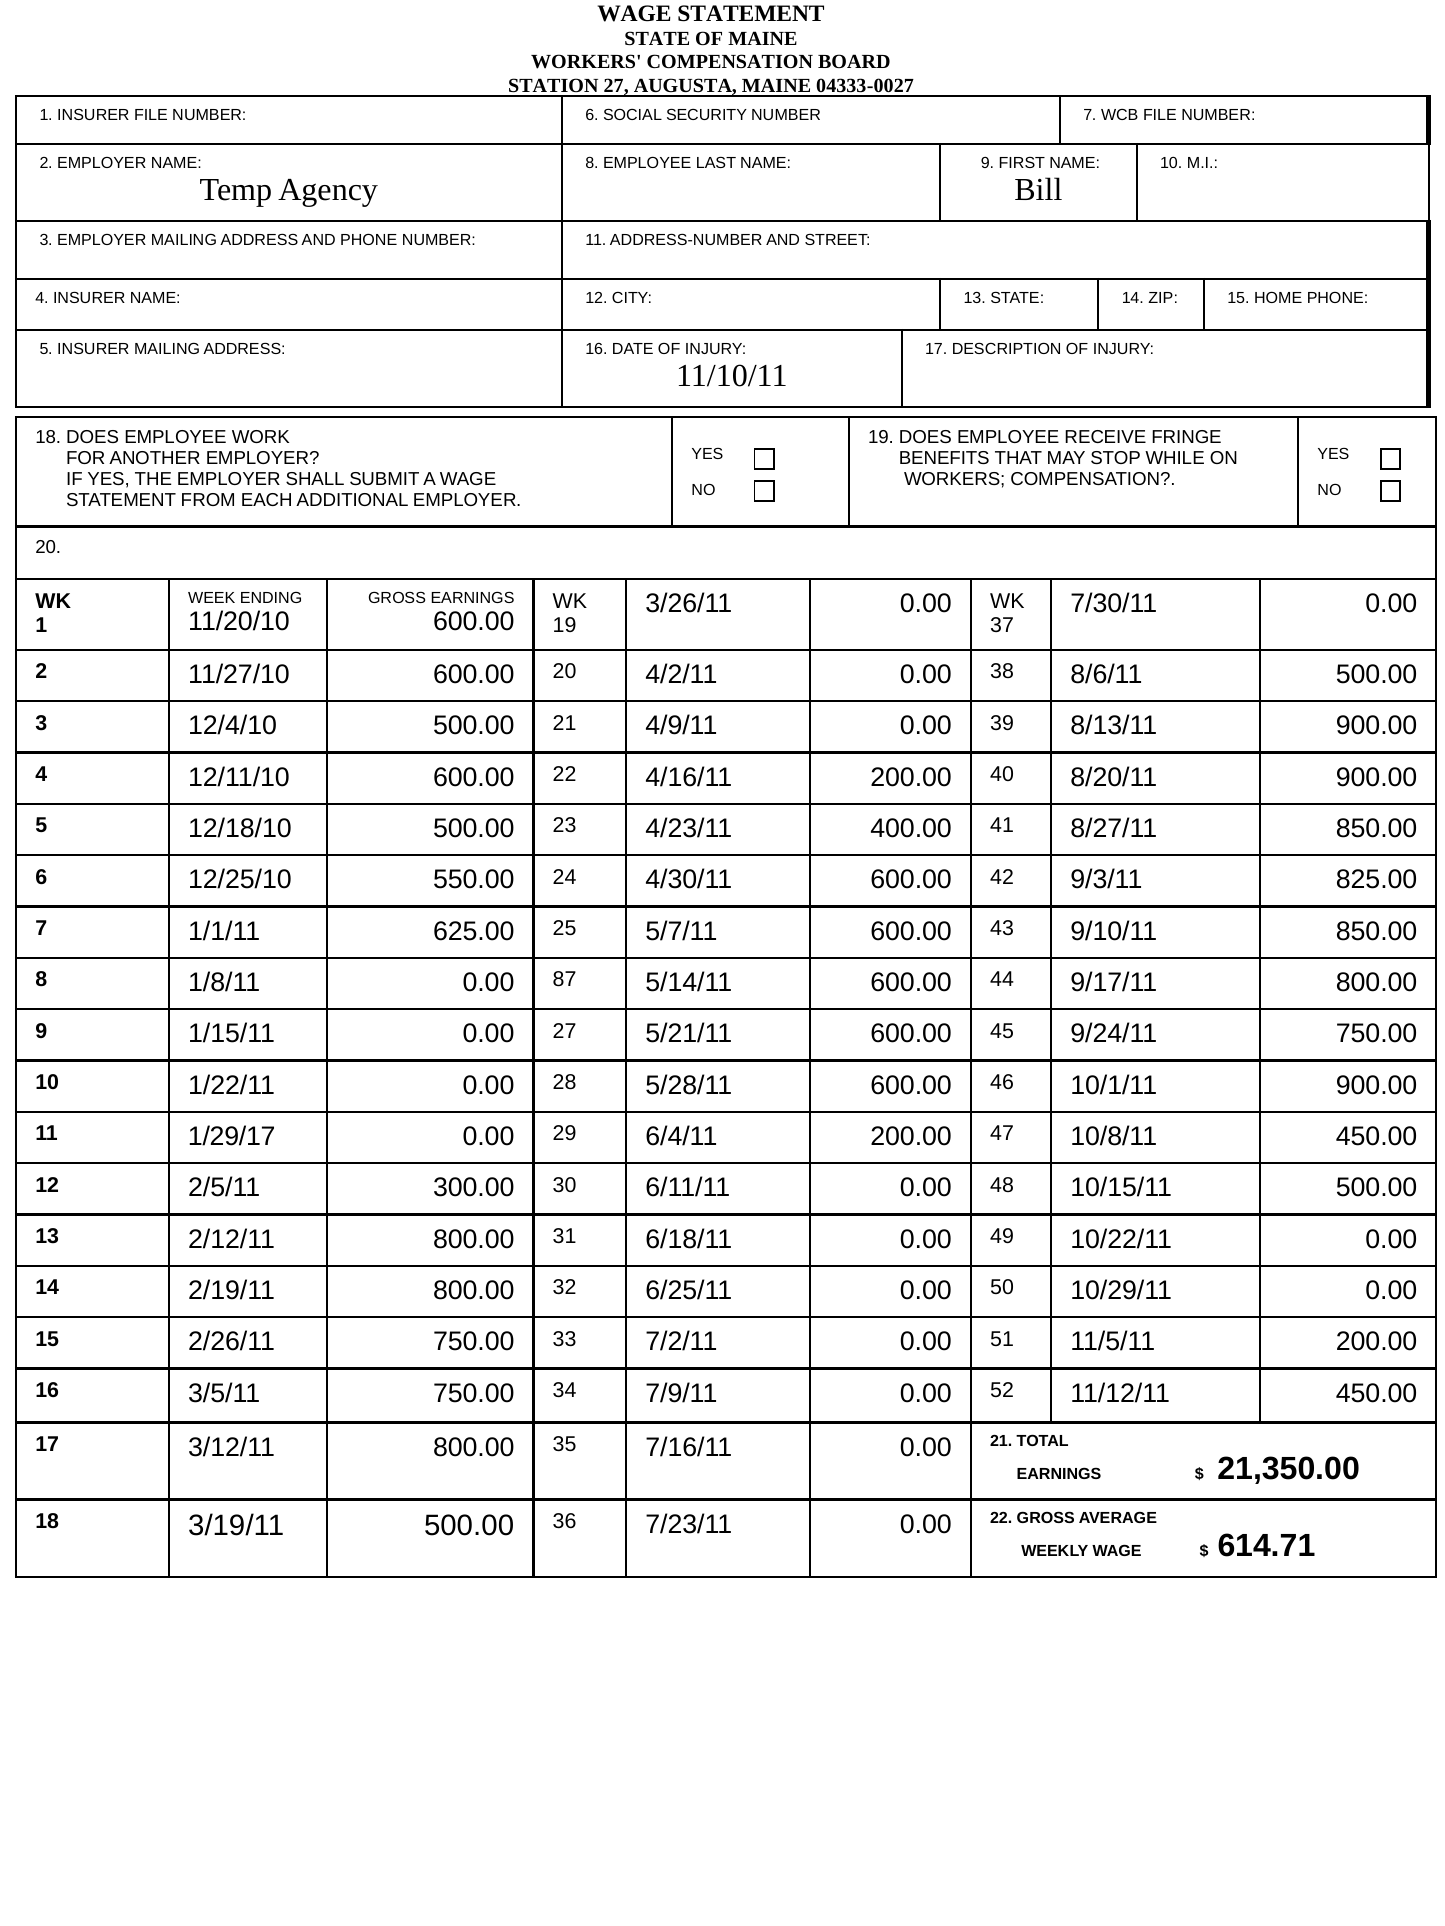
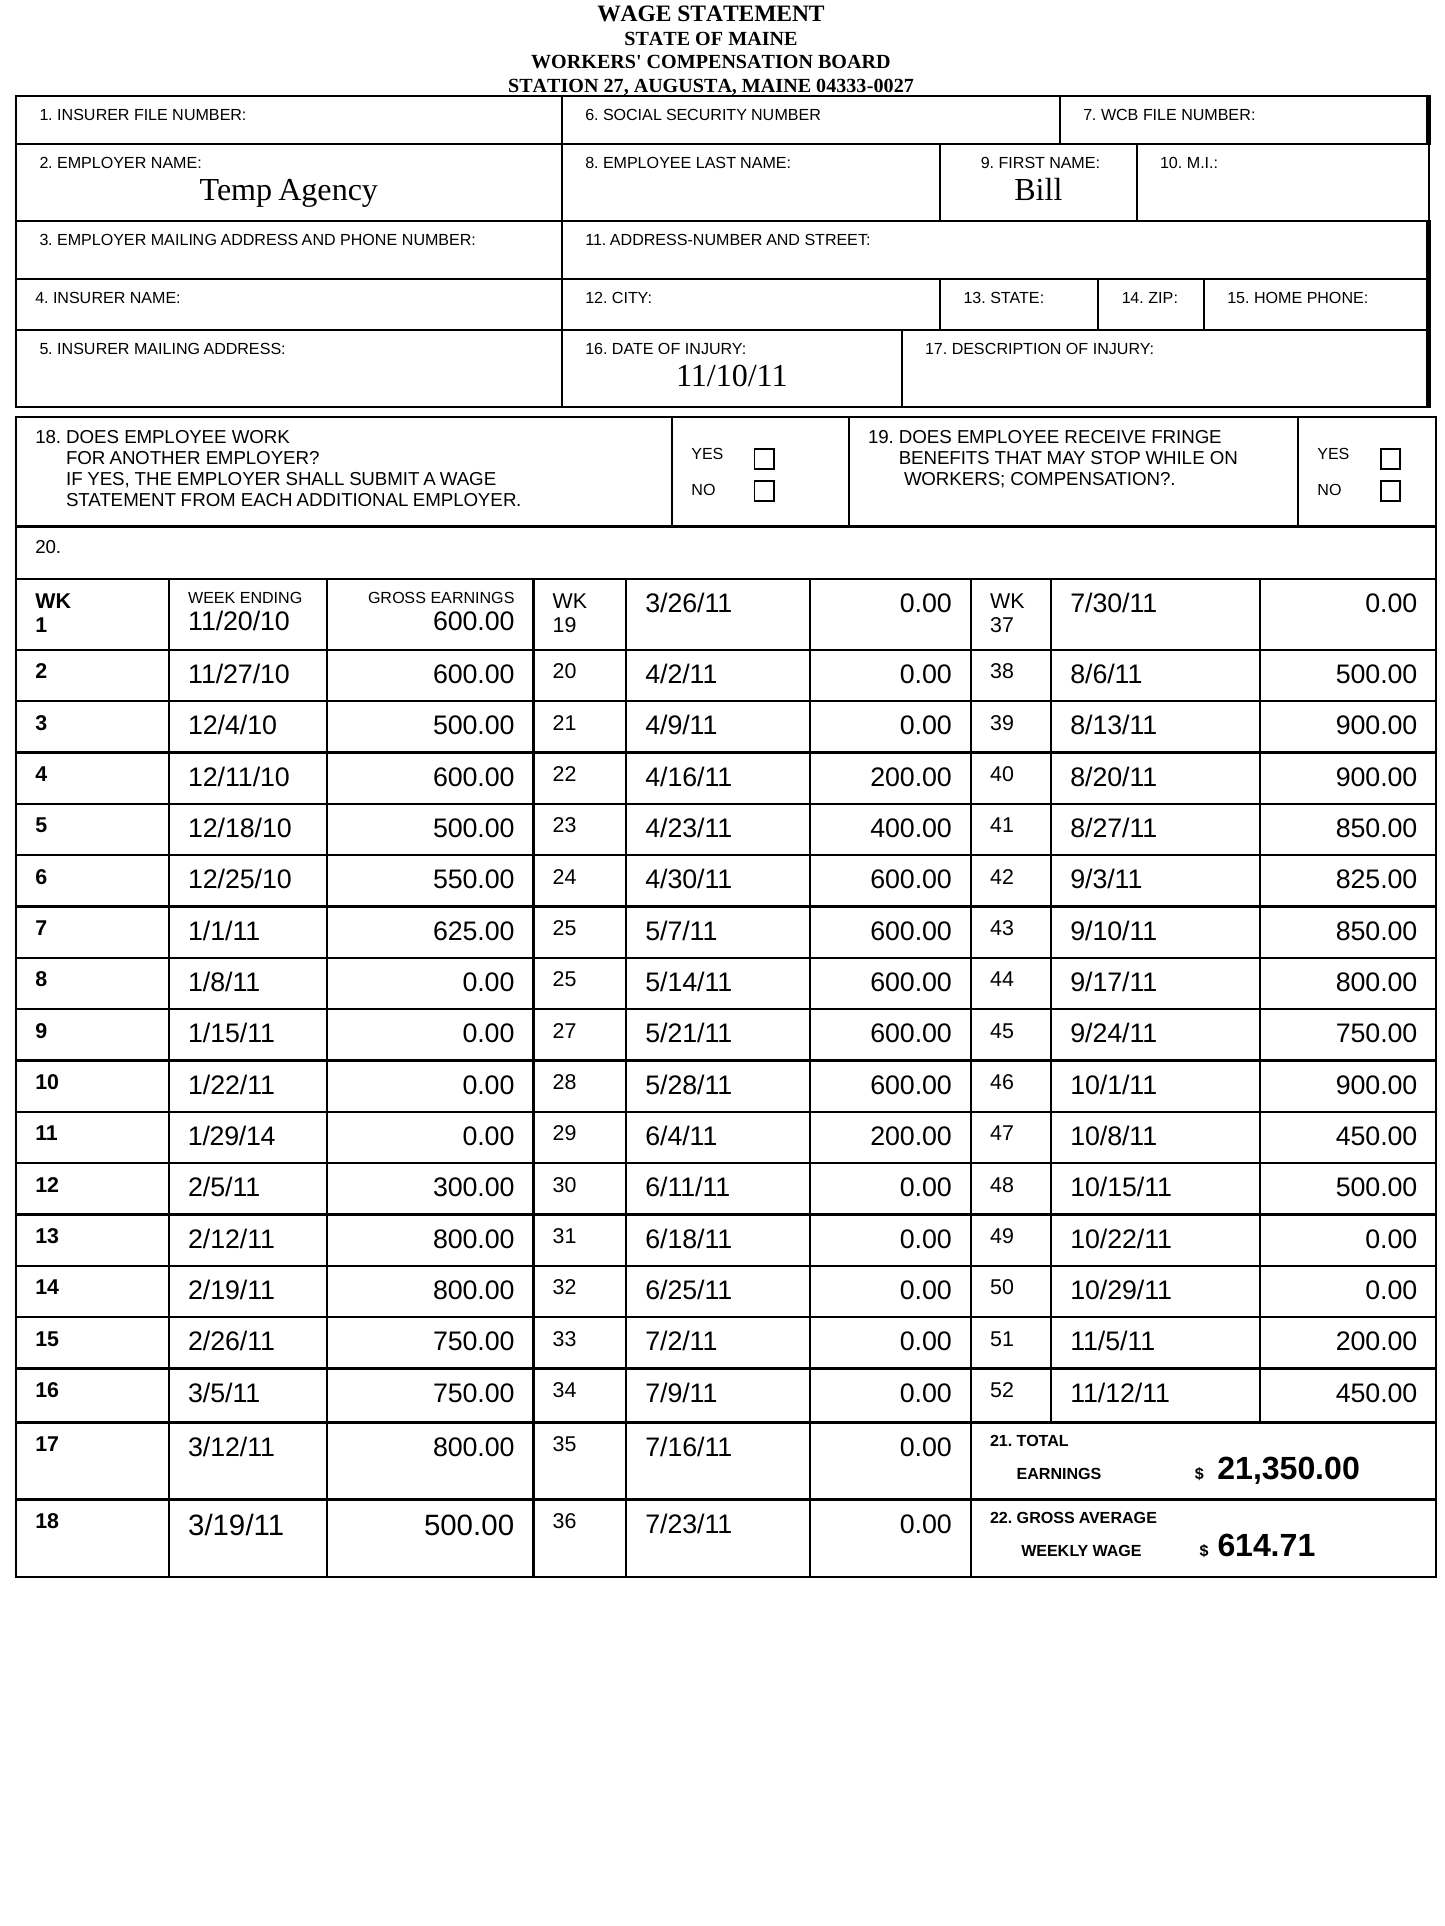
0.00 87: 87 -> 25
1/29/17: 1/29/17 -> 1/29/14
